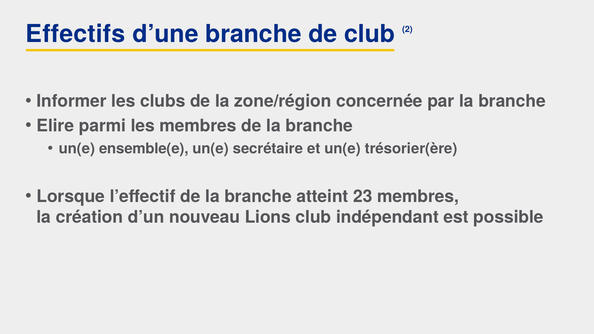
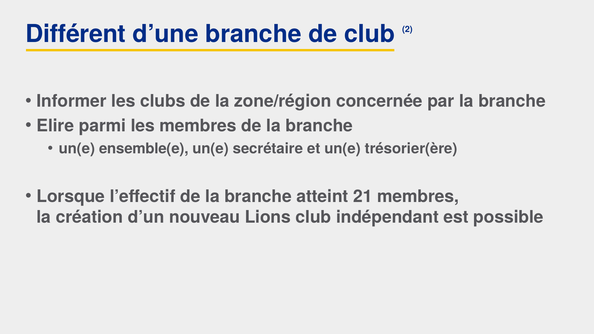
Effectifs: Effectifs -> Différent
23: 23 -> 21
